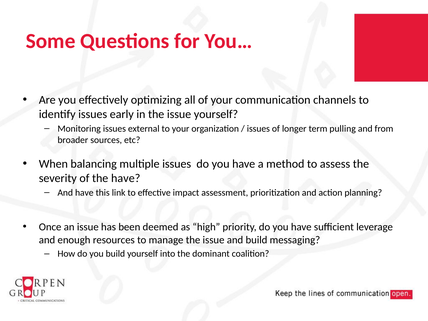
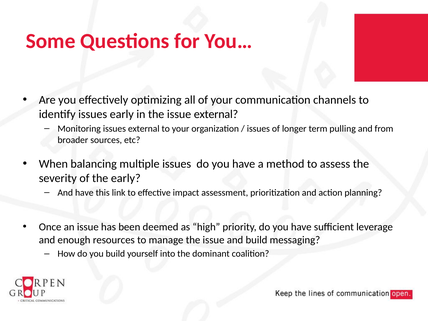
issue yourself: yourself -> external
the have: have -> early
